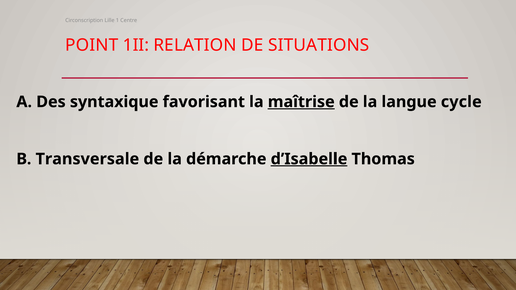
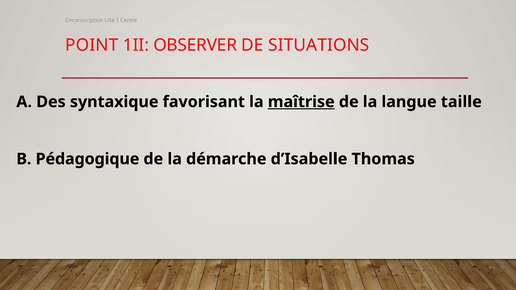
RELATION: RELATION -> OBSERVER
cycle: cycle -> taille
Transversale: Transversale -> Pédagogique
d’Isabelle underline: present -> none
